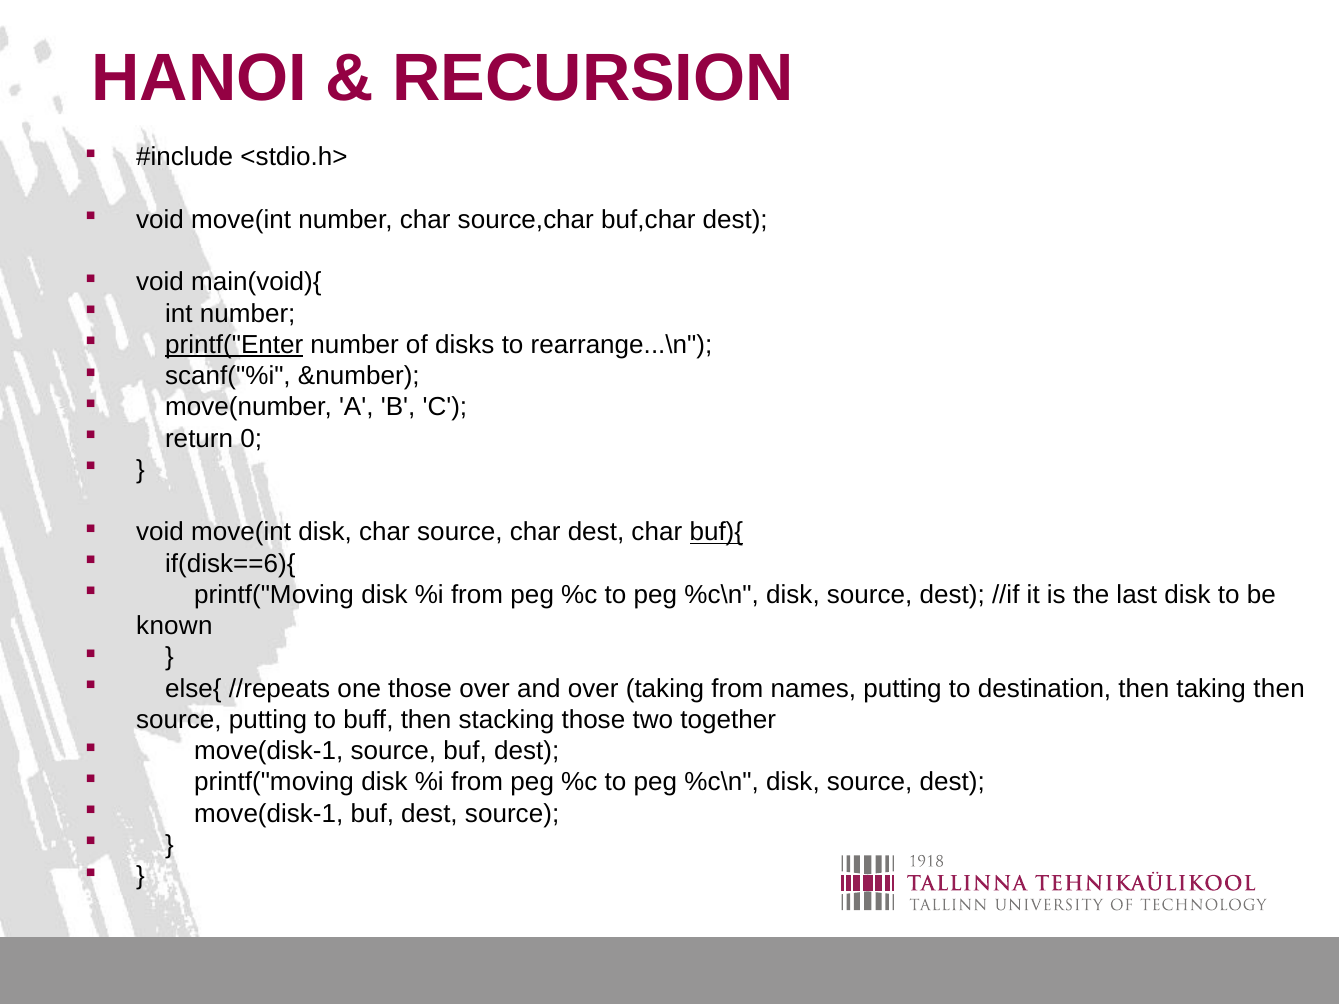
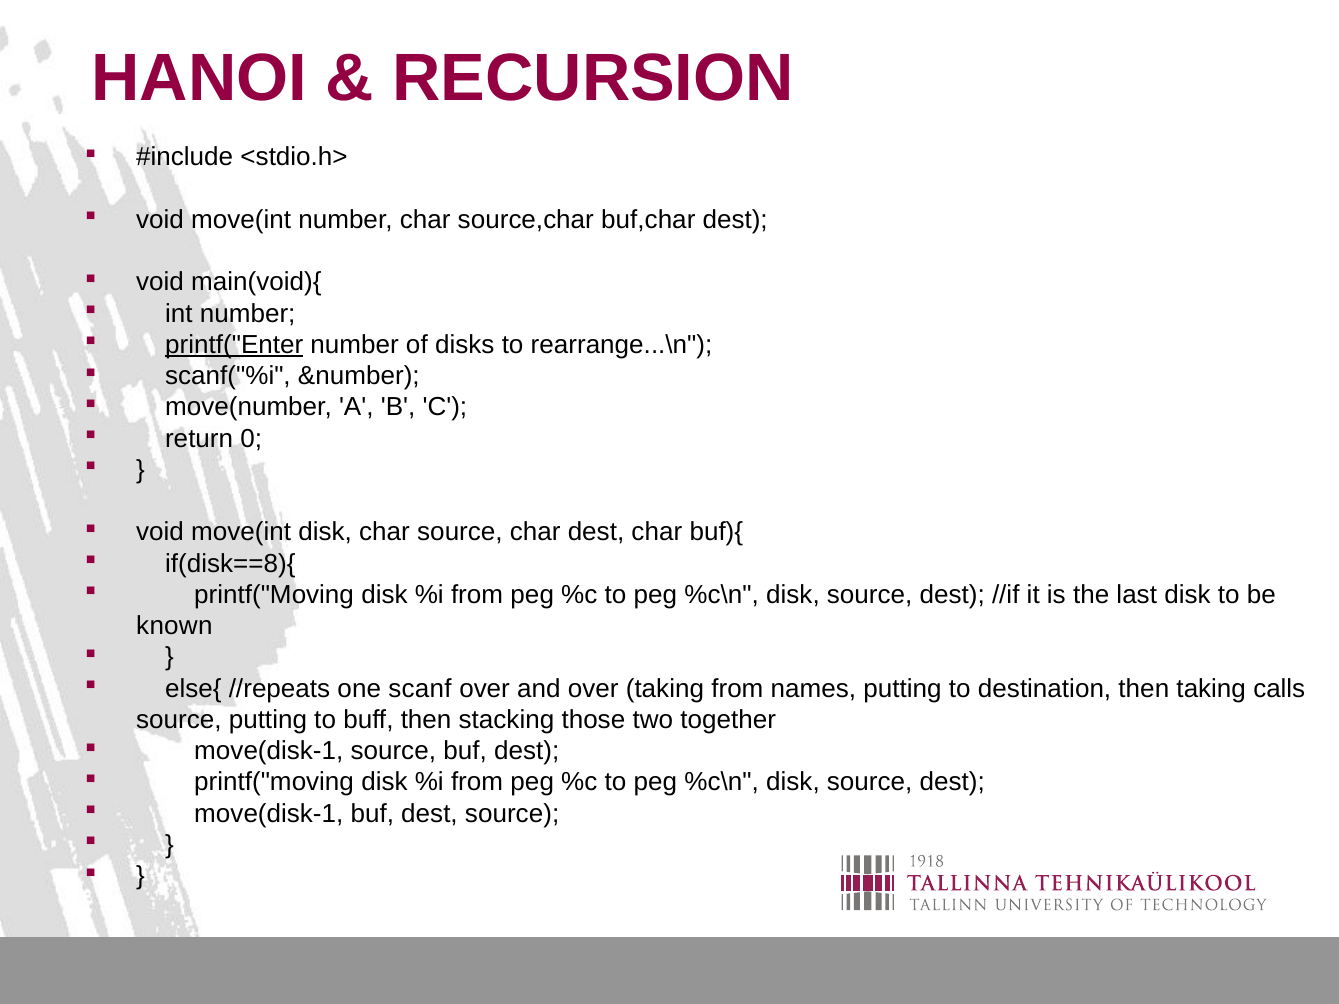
buf){ underline: present -> none
if(disk==6){: if(disk==6){ -> if(disk==8){
one those: those -> scanf
taking then: then -> calls
